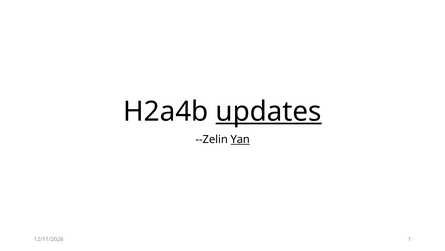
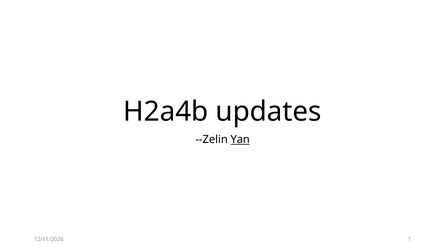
updates underline: present -> none
